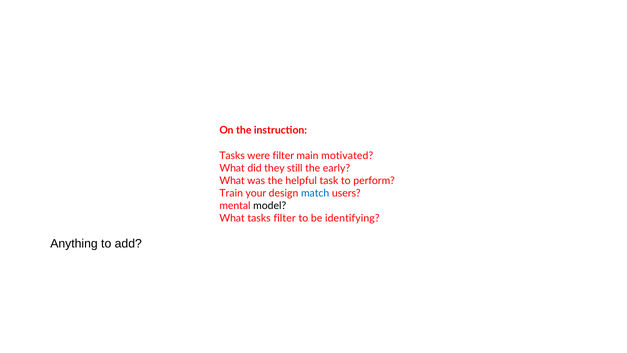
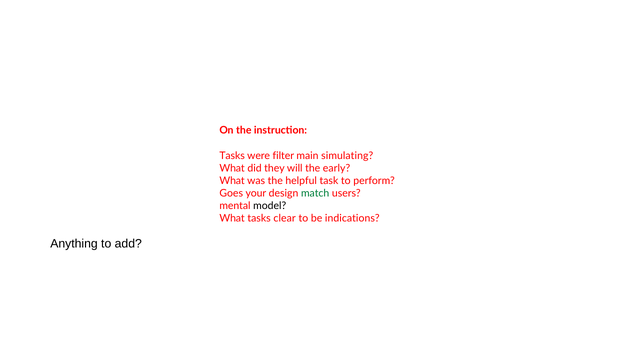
motivated: motivated -> simulating
still: still -> will
Train: Train -> Goes
match colour: blue -> green
tasks filter: filter -> clear
identifying: identifying -> indications
